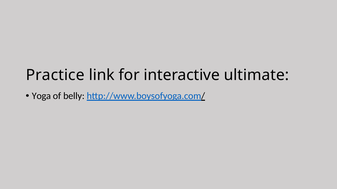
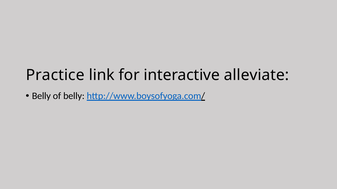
ultimate: ultimate -> alleviate
Yoga at (41, 96): Yoga -> Belly
